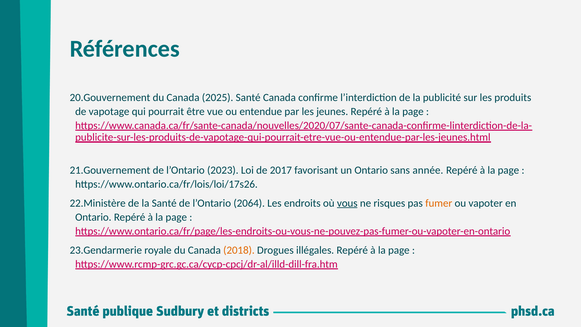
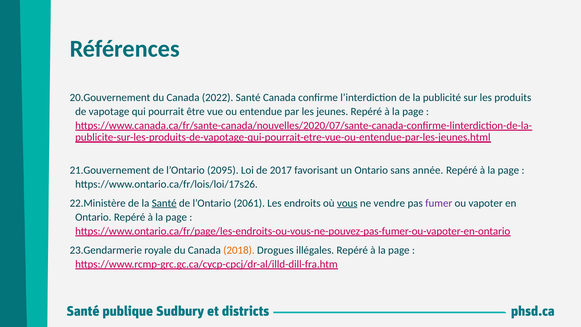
2025: 2025 -> 2022
2023: 2023 -> 2095
Santé at (164, 203) underline: none -> present
2064: 2064 -> 2061
risques: risques -> vendre
fumer colour: orange -> purple
